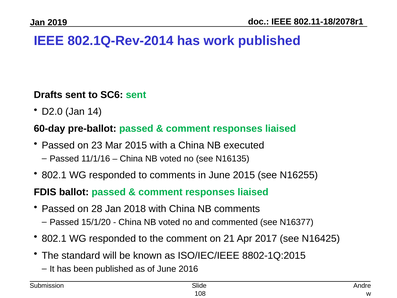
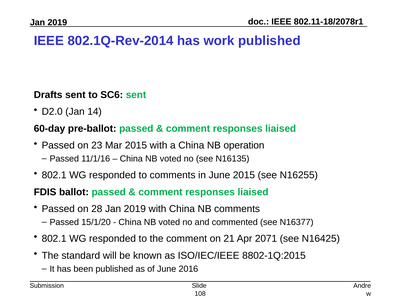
executed: executed -> operation
28 Jan 2018: 2018 -> 2019
2017: 2017 -> 2071
